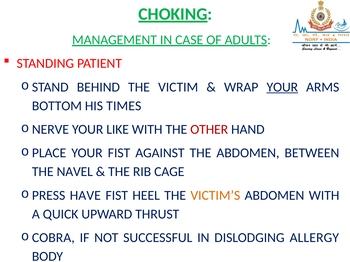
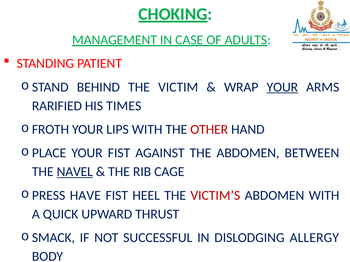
BOTTOM: BOTTOM -> RARIFIED
NERVE: NERVE -> FROTH
LIKE: LIKE -> LIPS
NAVEL underline: none -> present
VICTIM’S colour: orange -> red
COBRA: COBRA -> SMACK
